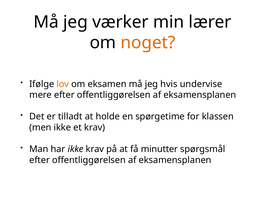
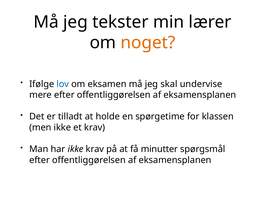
værker: værker -> tekster
lov colour: orange -> blue
hvis: hvis -> skal
